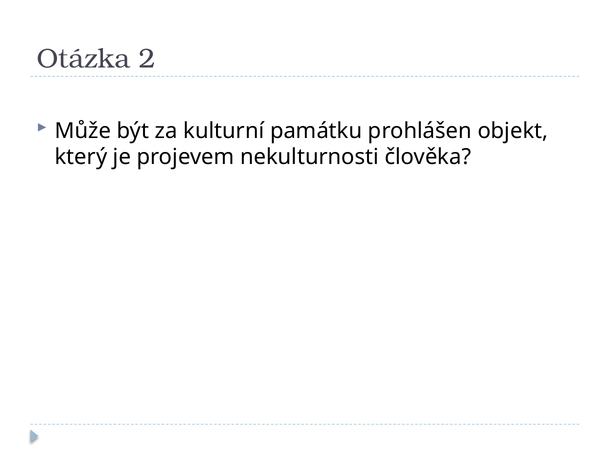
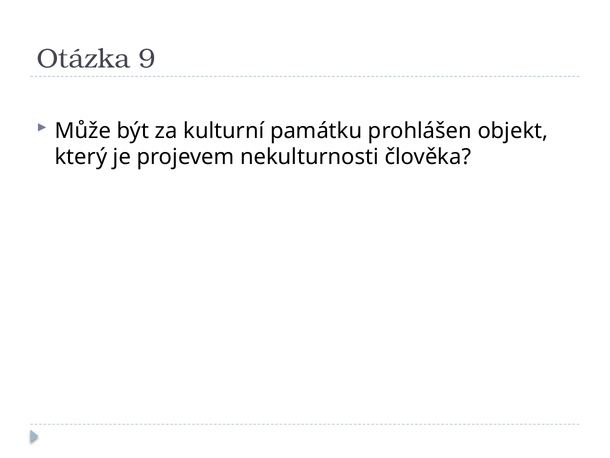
2: 2 -> 9
